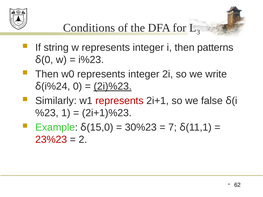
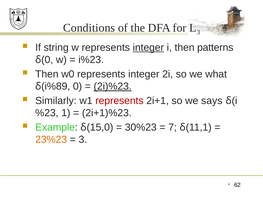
integer at (148, 48) underline: none -> present
write: write -> what
i%24: i%24 -> i%89
false: false -> says
23%23 colour: red -> orange
2 at (83, 140): 2 -> 3
